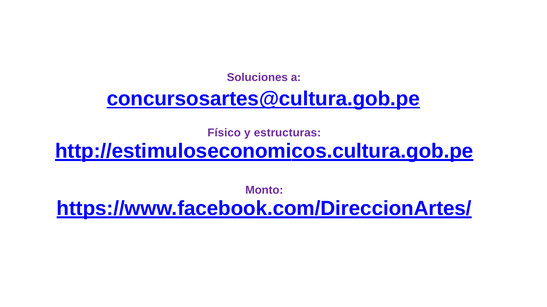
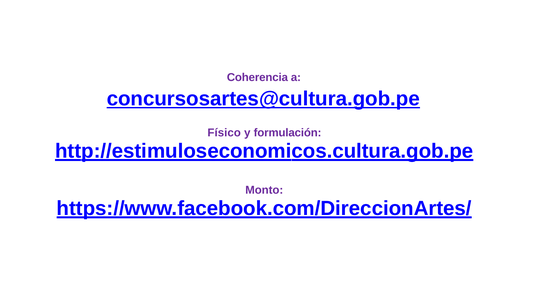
Soluciones: Soluciones -> Coherencia
estructuras: estructuras -> formulación
